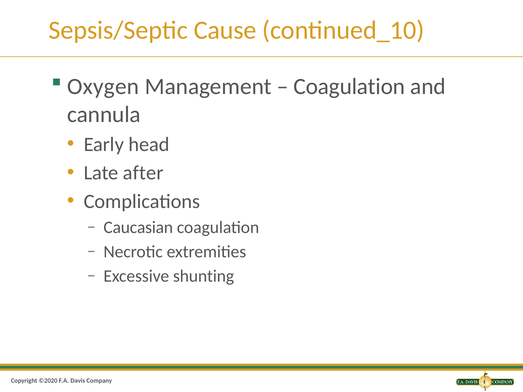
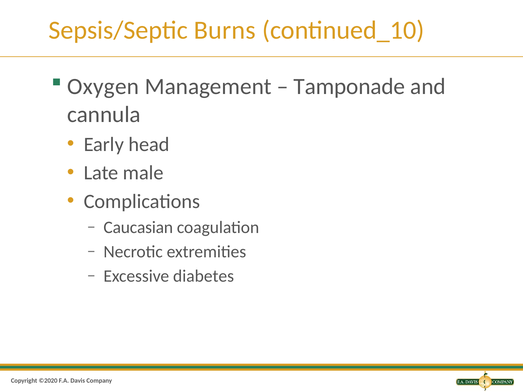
Cause: Cause -> Burns
Coagulation at (349, 87): Coagulation -> Tamponade
after: after -> male
shunting: shunting -> diabetes
